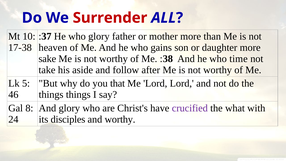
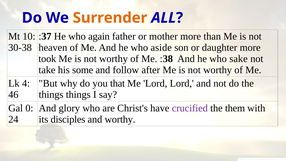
Surrender colour: red -> orange
who glory: glory -> again
17-38: 17-38 -> 30-38
gains: gains -> aside
sake: sake -> took
time: time -> sake
aside: aside -> some
5: 5 -> 4
8: 8 -> 0
what: what -> them
